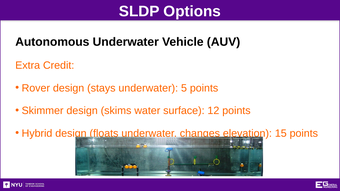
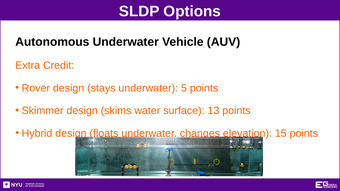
12: 12 -> 13
